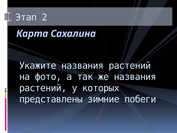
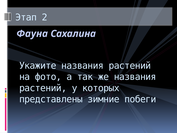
Карта: Карта -> Фауна
